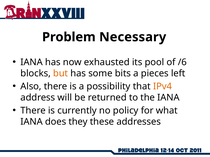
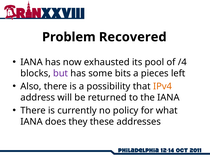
Necessary: Necessary -> Recovered
/6: /6 -> /4
but colour: orange -> purple
